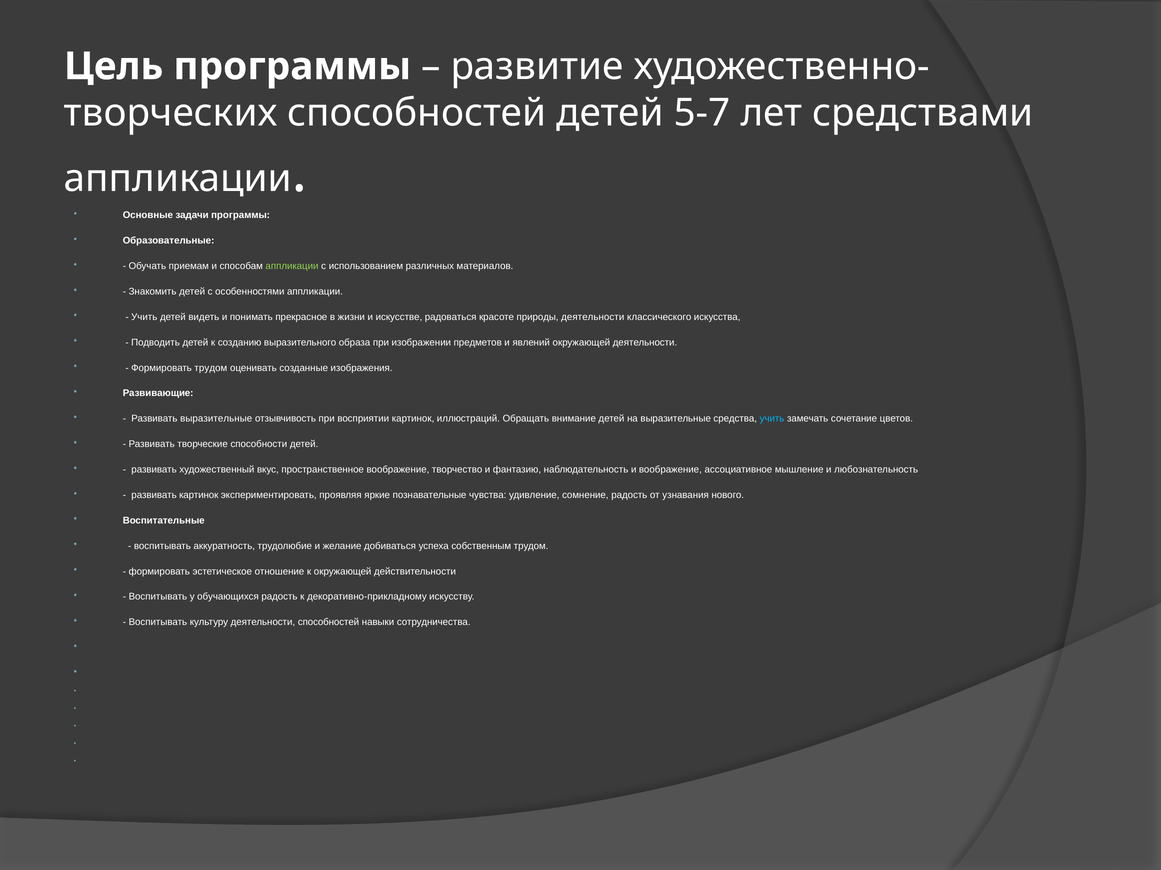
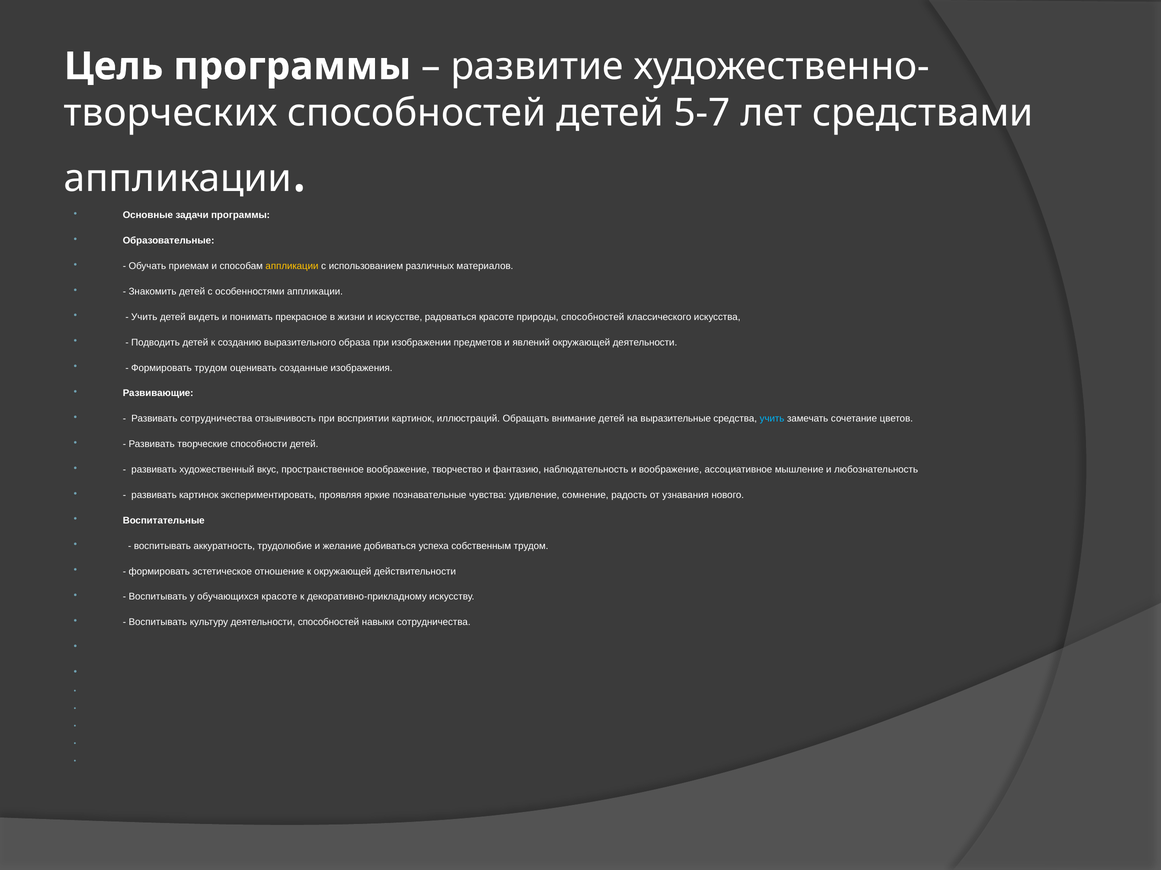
аппликации at (292, 266) colour: light green -> yellow
природы деятельности: деятельности -> способностей
Развивать выразительные: выразительные -> сотрудничества
обучающихся радость: радость -> красоте
